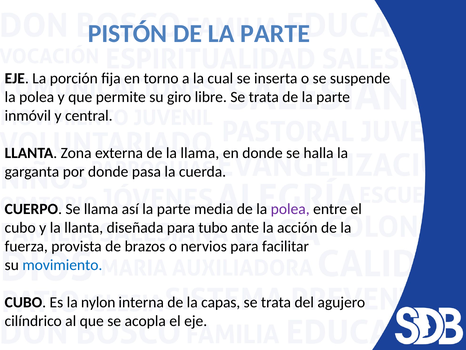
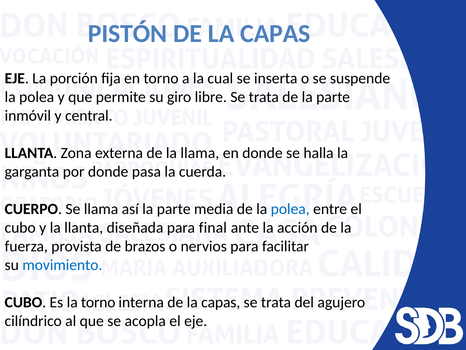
PARTE at (275, 34): PARTE -> CAPAS
polea at (290, 209) colour: purple -> blue
tubo: tubo -> final
la nylon: nylon -> torno
